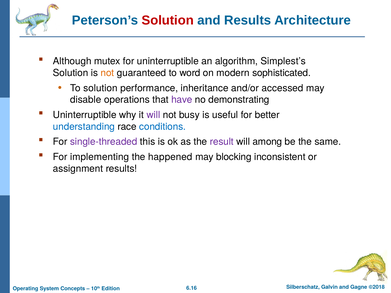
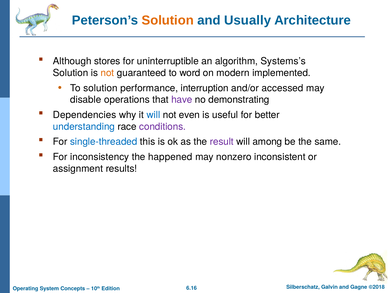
Solution at (168, 20) colour: red -> orange
and Results: Results -> Usually
mutex: mutex -> stores
Simplest’s: Simplest’s -> Systems’s
sophisticated: sophisticated -> implemented
inheritance: inheritance -> interruption
Uninterruptible at (85, 115): Uninterruptible -> Dependencies
will at (153, 115) colour: purple -> blue
busy: busy -> even
conditions colour: blue -> purple
single-threaded colour: purple -> blue
implementing: implementing -> inconsistency
blocking: blocking -> nonzero
